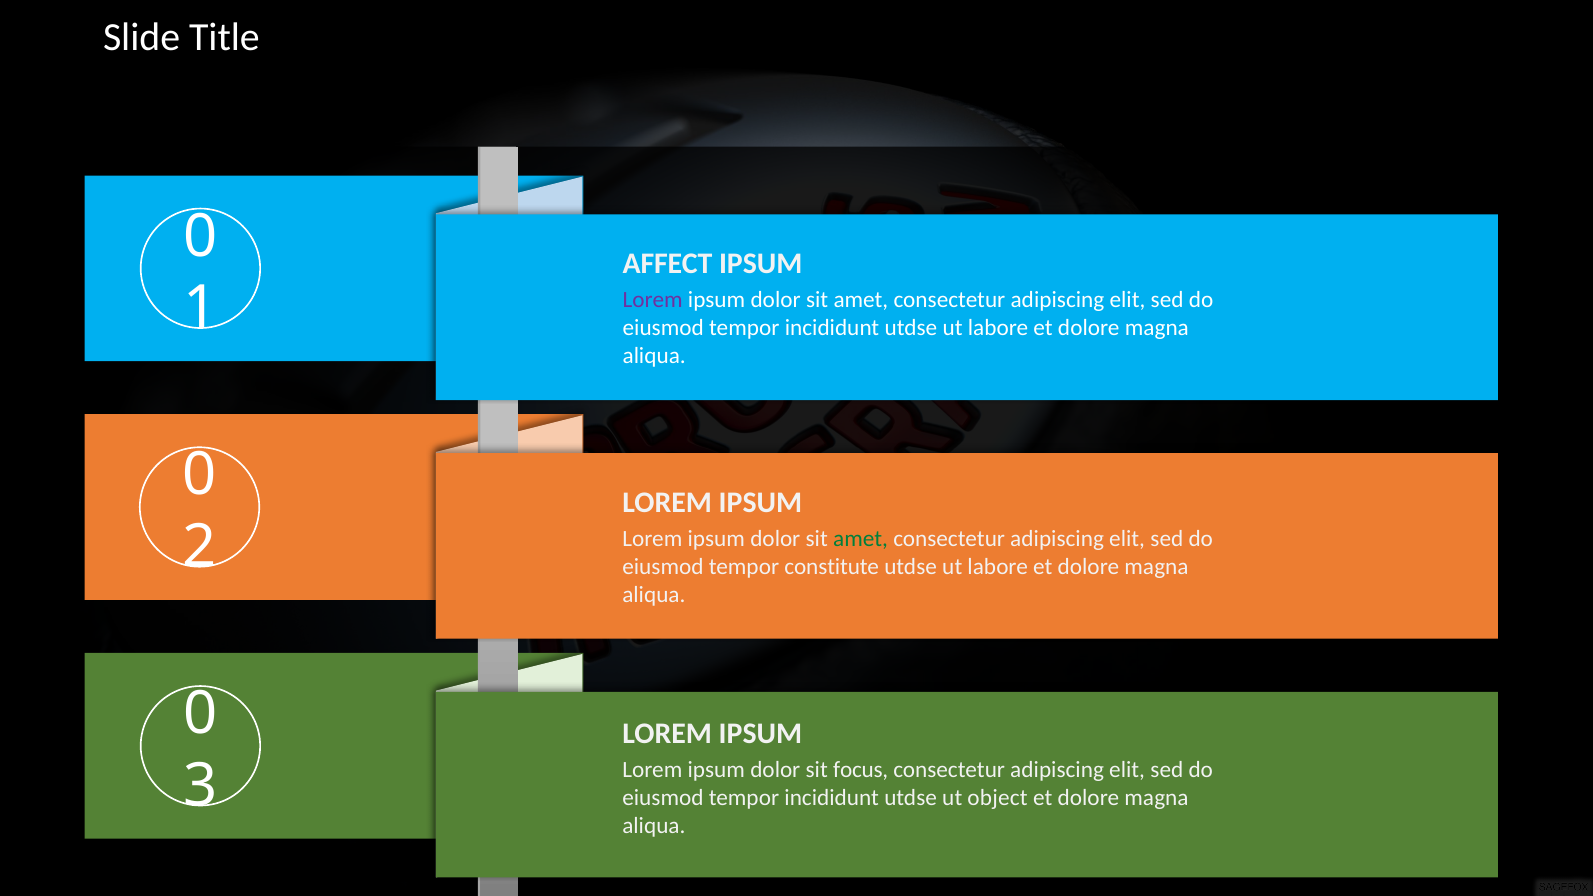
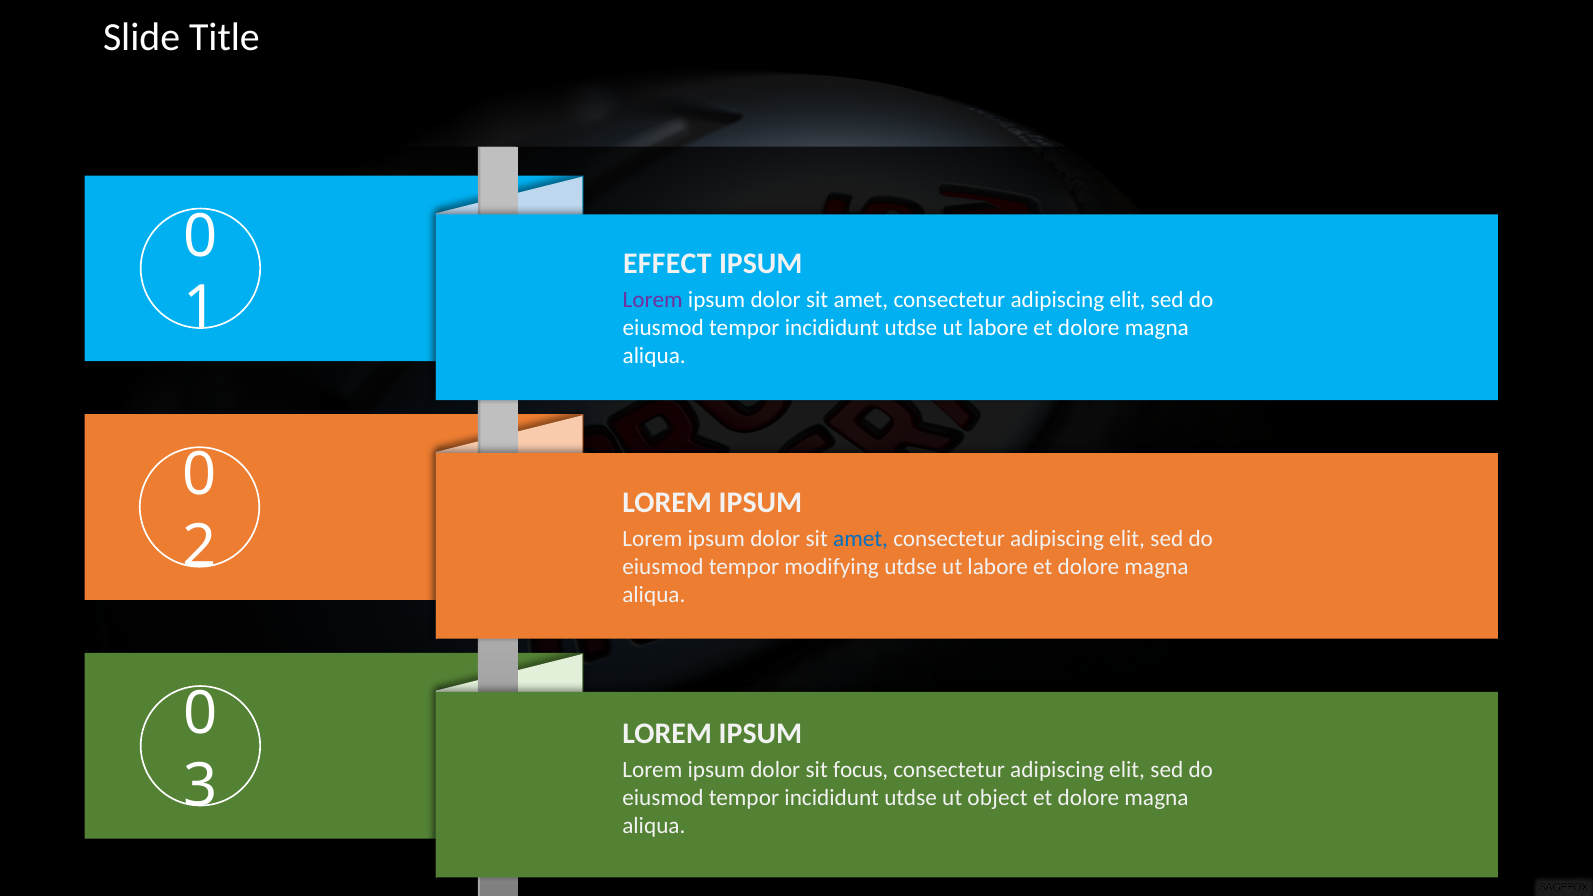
AFFECT: AFFECT -> EFFECT
amet at (861, 539) colour: green -> blue
constitute: constitute -> modifying
